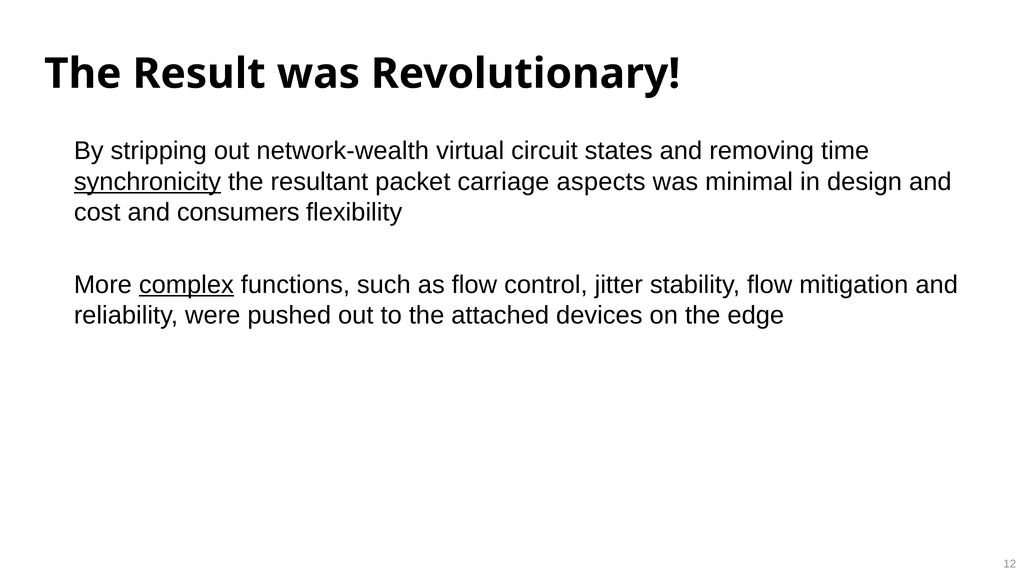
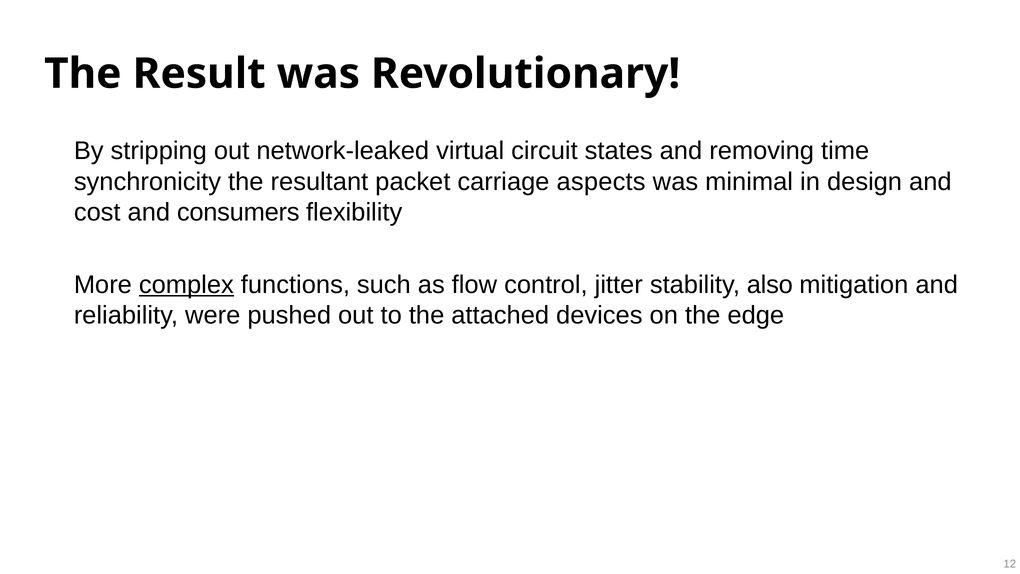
network-wealth: network-wealth -> network-leaked
synchronicity underline: present -> none
stability flow: flow -> also
